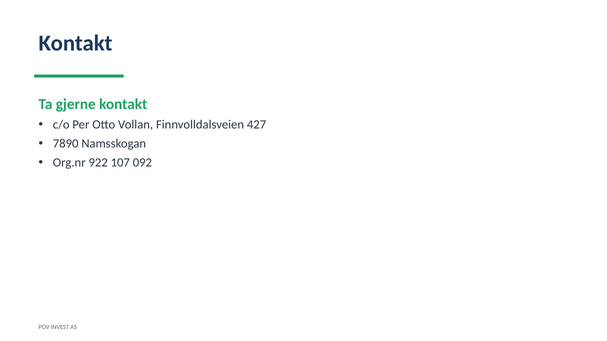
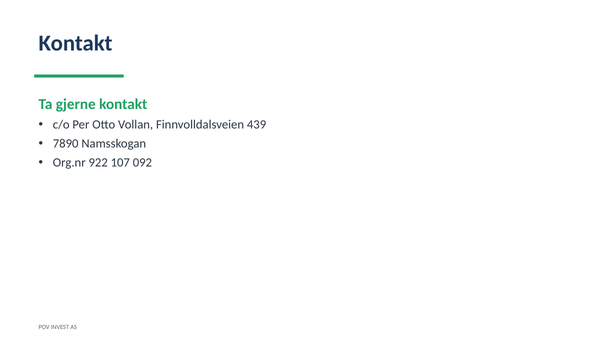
427: 427 -> 439
